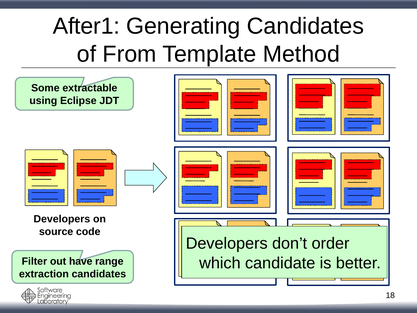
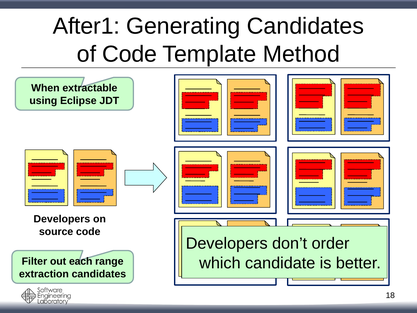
of From: From -> Code
Some: Some -> When
have: have -> each
